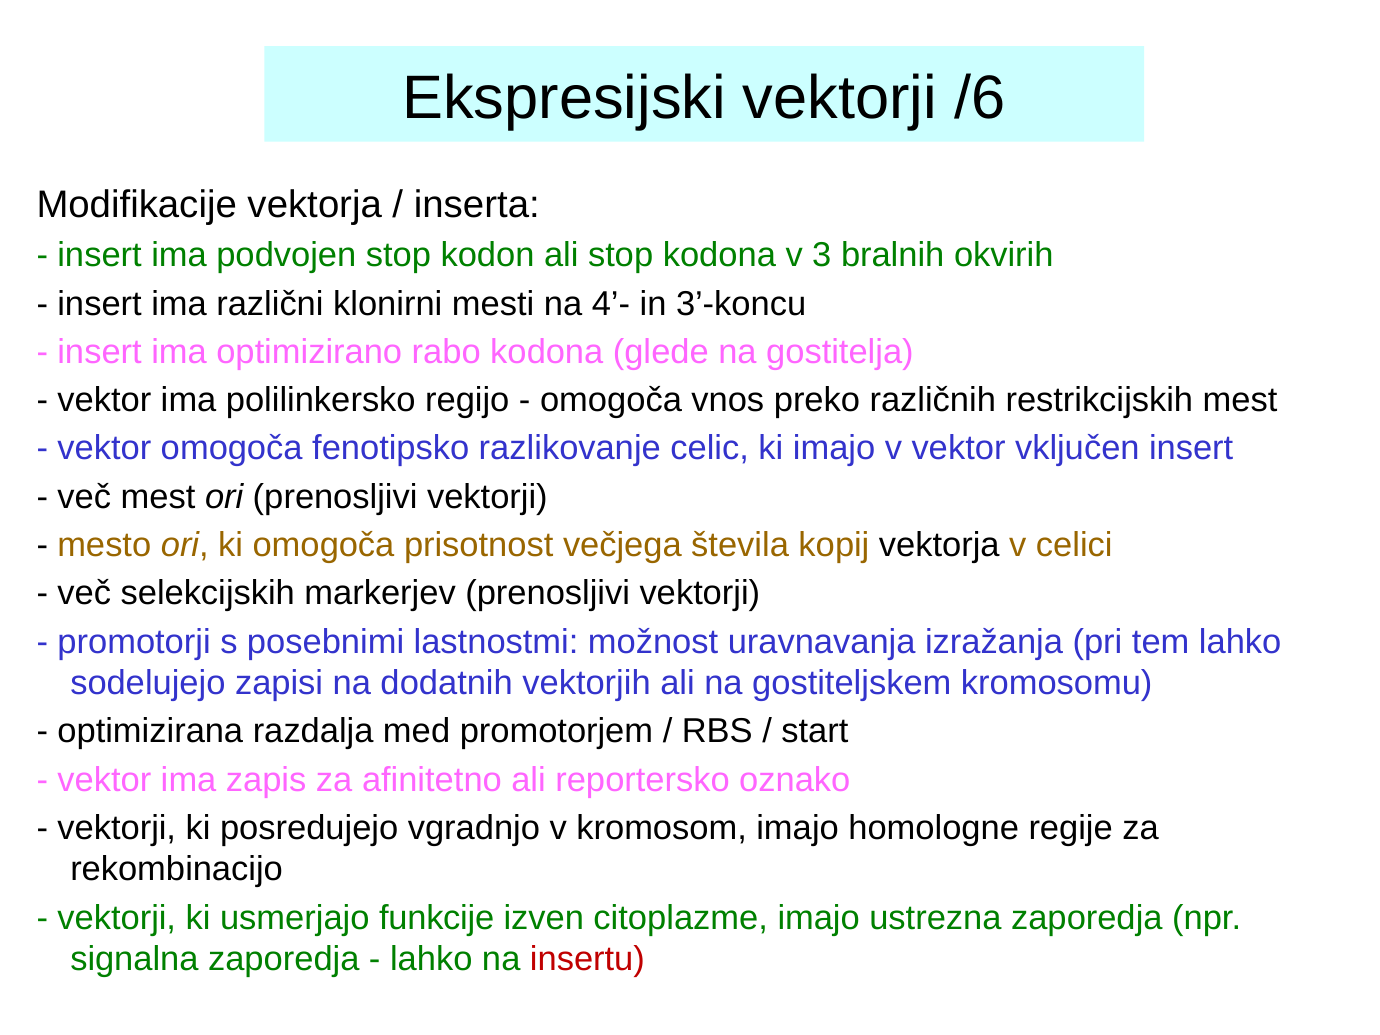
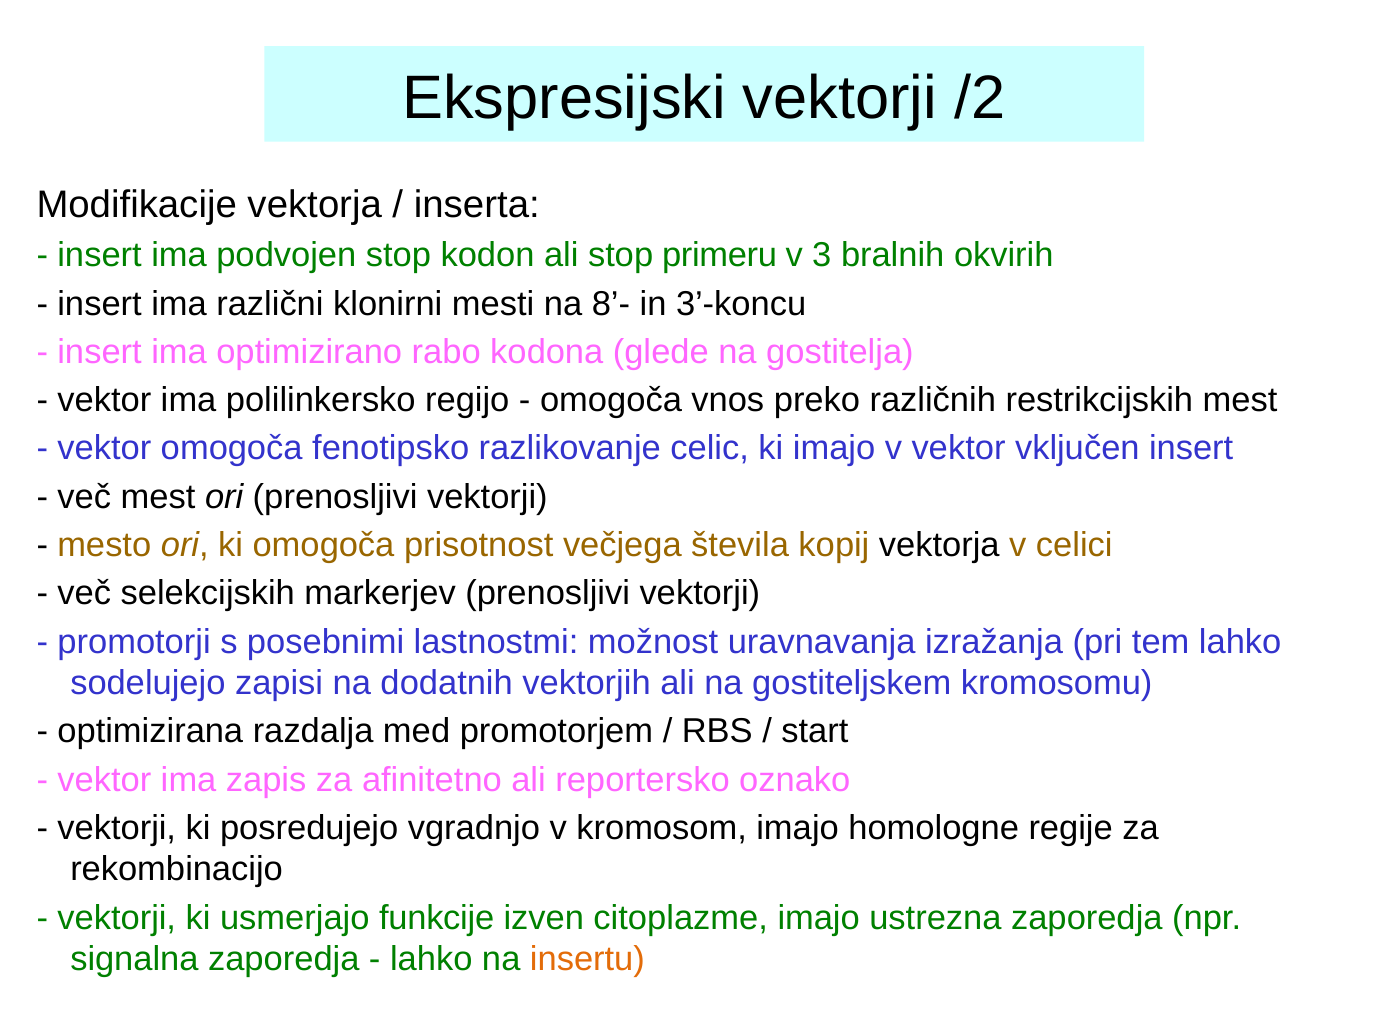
/6: /6 -> /2
stop kodona: kodona -> primeru
4’-: 4’- -> 8’-
insertu colour: red -> orange
